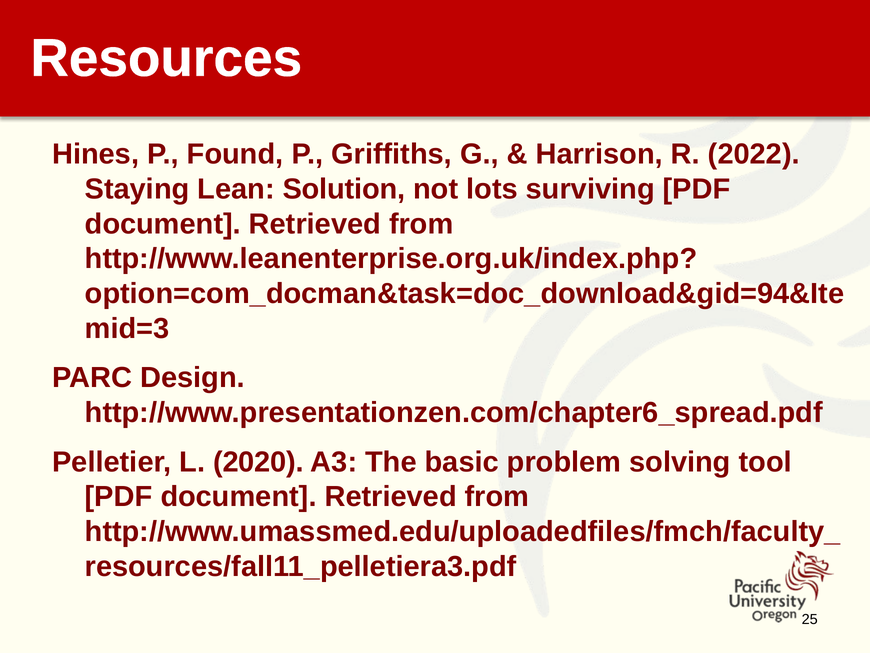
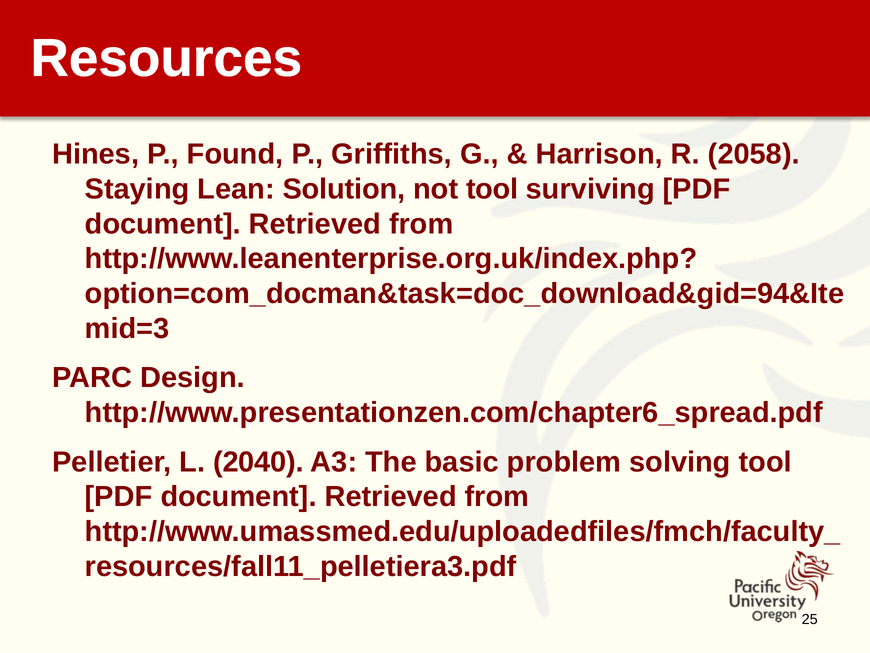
2022: 2022 -> 2058
not lots: lots -> tool
2020: 2020 -> 2040
